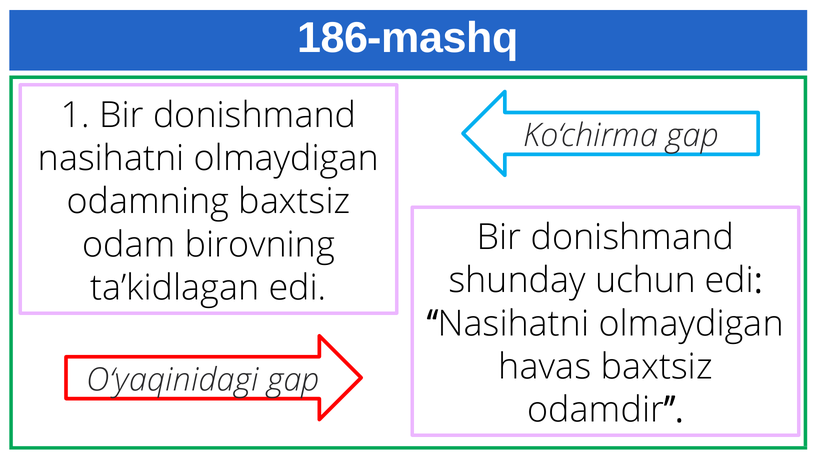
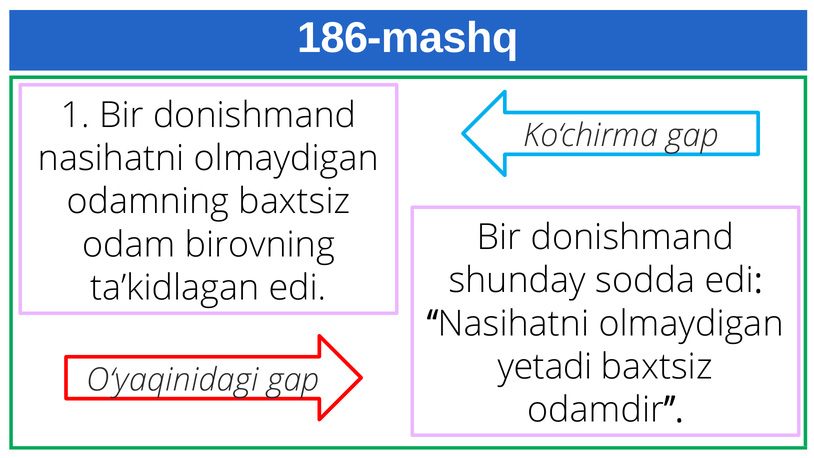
uchun: uchun -> sodda
havas: havas -> yetadi
